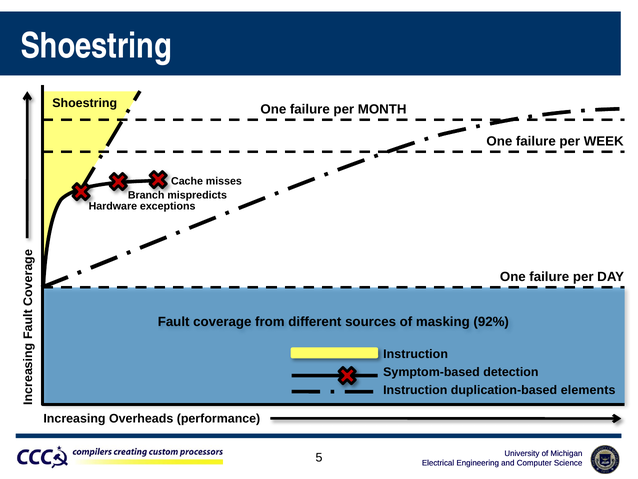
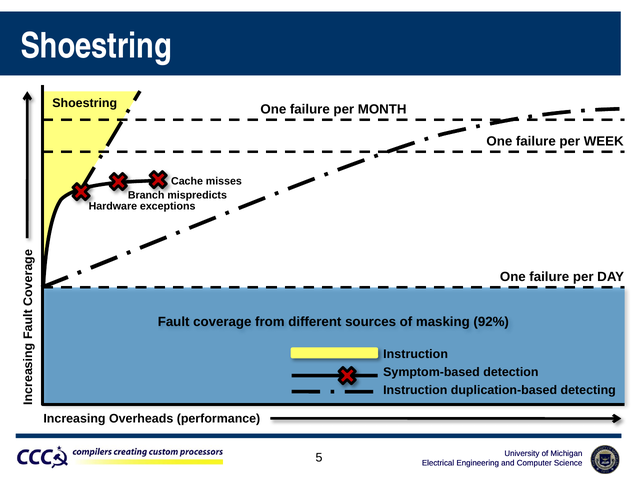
elements: elements -> detecting
